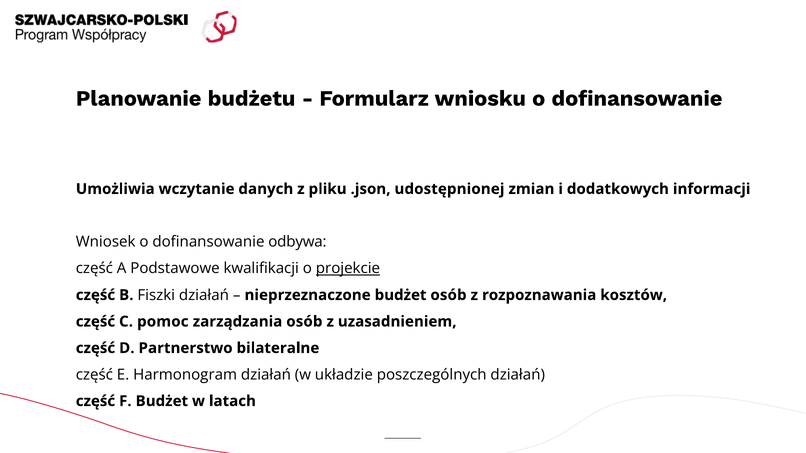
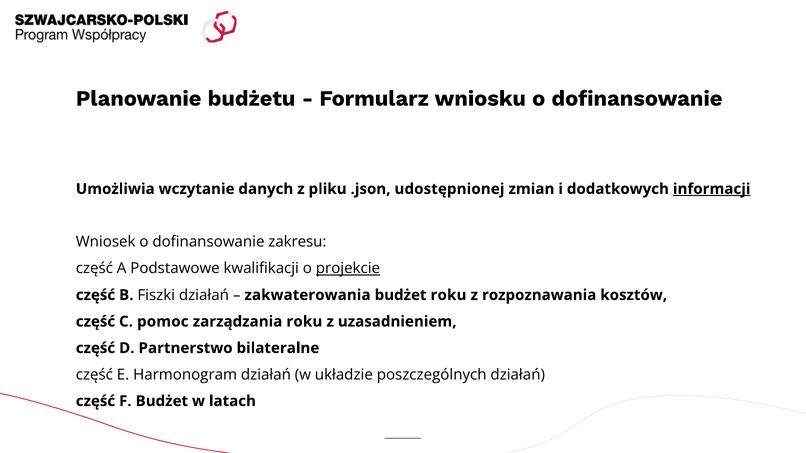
informacji underline: none -> present
odbywa: odbywa -> zakresu
nieprzeznaczone: nieprzeznaczone -> zakwaterowania
budżet osób: osób -> roku
zarządzania osób: osób -> roku
